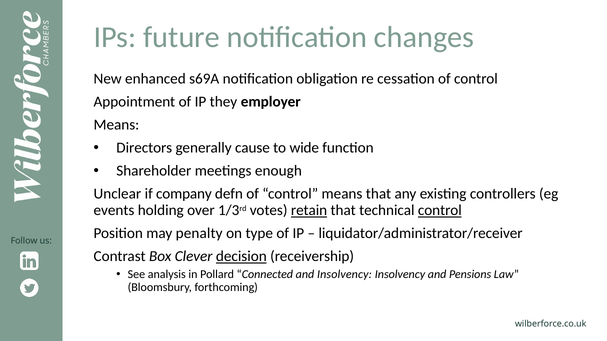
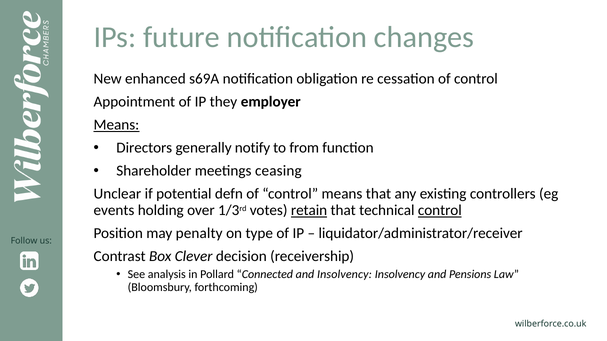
Means at (116, 125) underline: none -> present
cause: cause -> notify
wide: wide -> from
enough: enough -> ceasing
company: company -> potential
decision underline: present -> none
